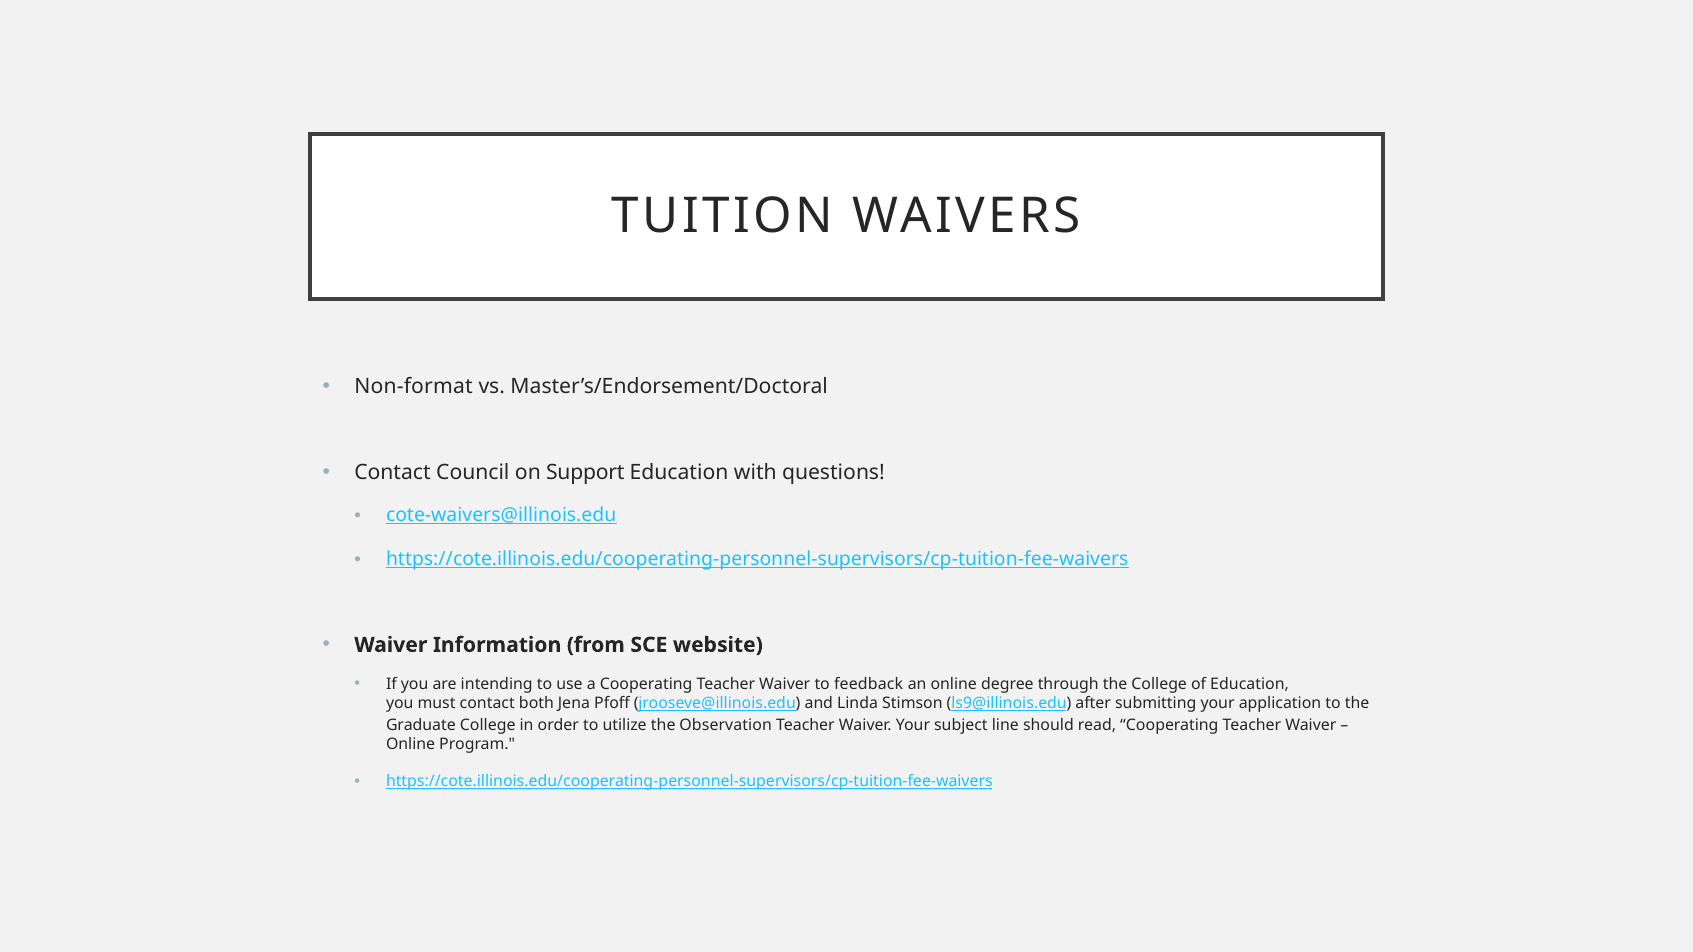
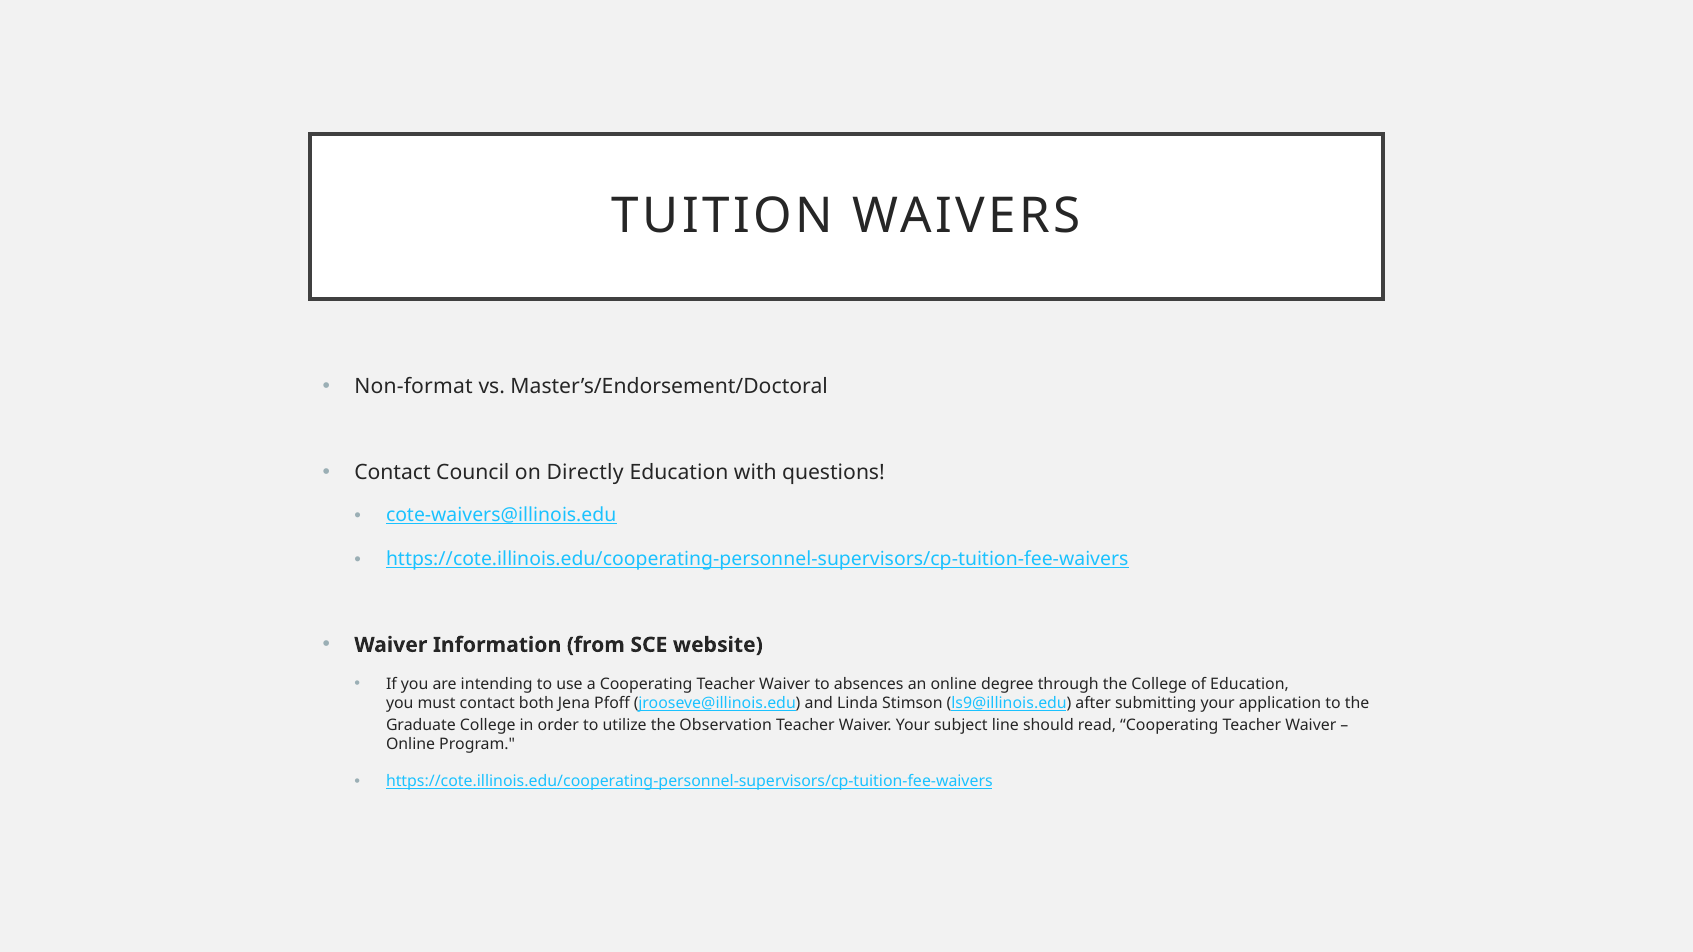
Support: Support -> Directly
feedback: feedback -> absences
